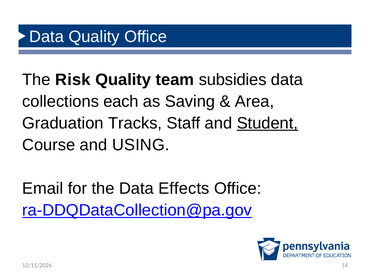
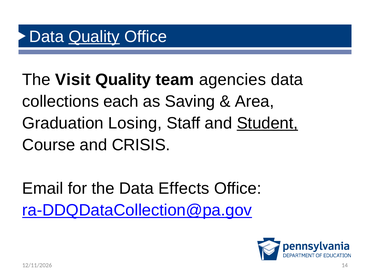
Quality at (94, 37) underline: none -> present
Risk: Risk -> Visit
subsidies: subsidies -> agencies
Tracks: Tracks -> Losing
USING: USING -> CRISIS
